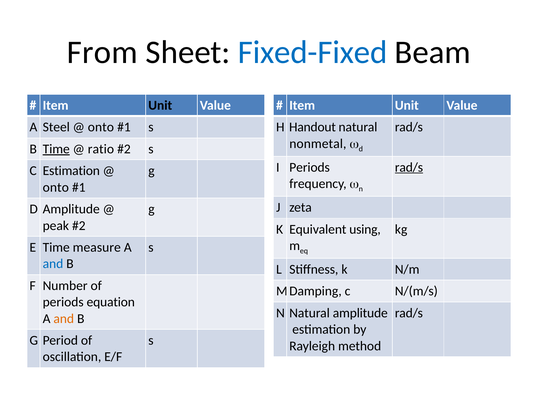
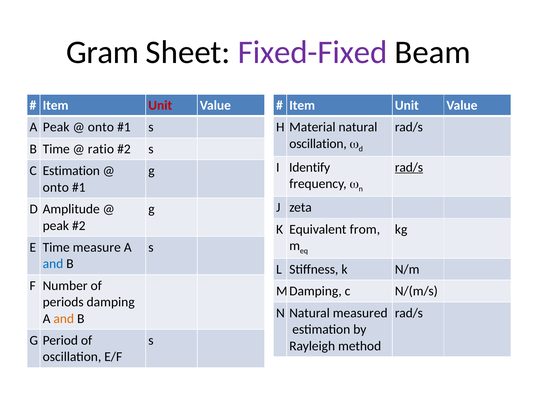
From: From -> Gram
Fixed-Fixed colour: blue -> purple
Unit at (160, 105) colour: black -> red
A Steel: Steel -> Peak
Handout: Handout -> Material
nonmetal at (318, 143): nonmetal -> oscillation
Time at (56, 149) underline: present -> none
I Periods: Periods -> Identify
using: using -> from
equation: equation -> damping
Natural amplitude: amplitude -> measured
